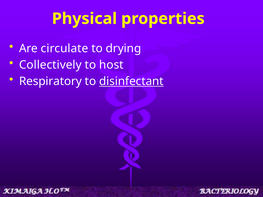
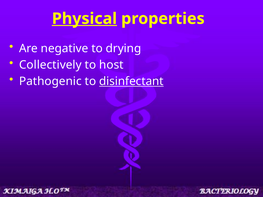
Physical underline: none -> present
circulate: circulate -> negative
Respiratory: Respiratory -> Pathogenic
